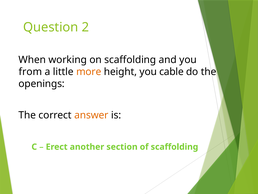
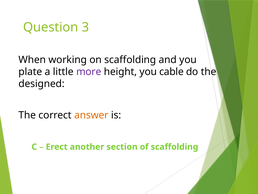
2: 2 -> 3
from: from -> plate
more colour: orange -> purple
openings: openings -> designed
